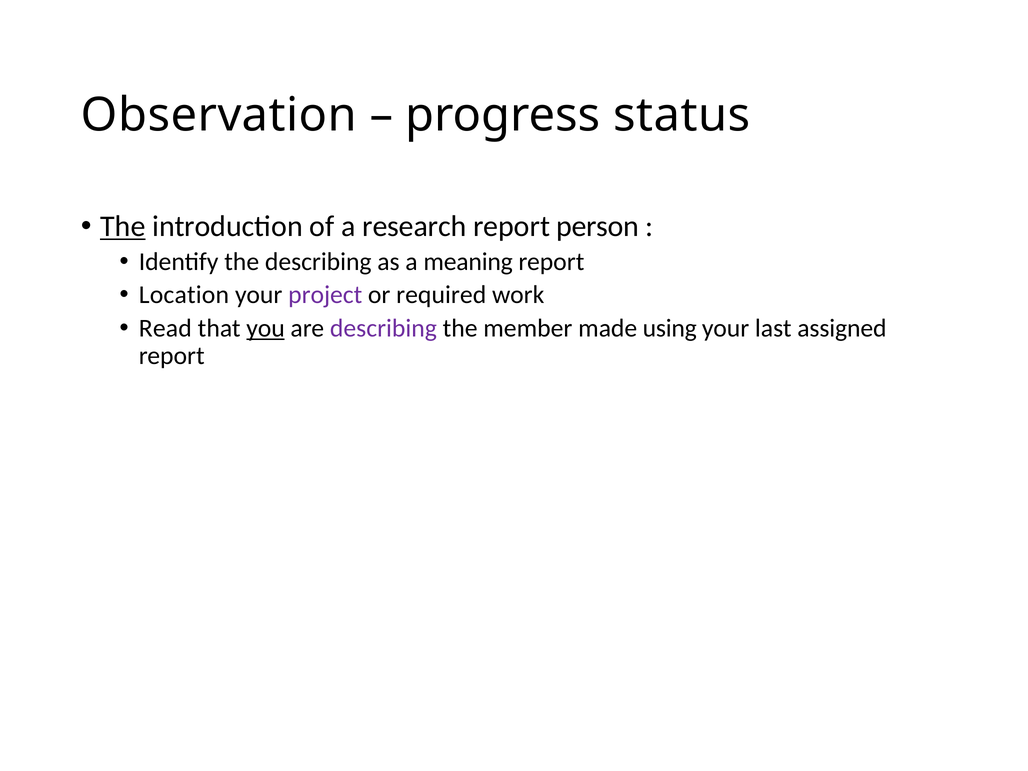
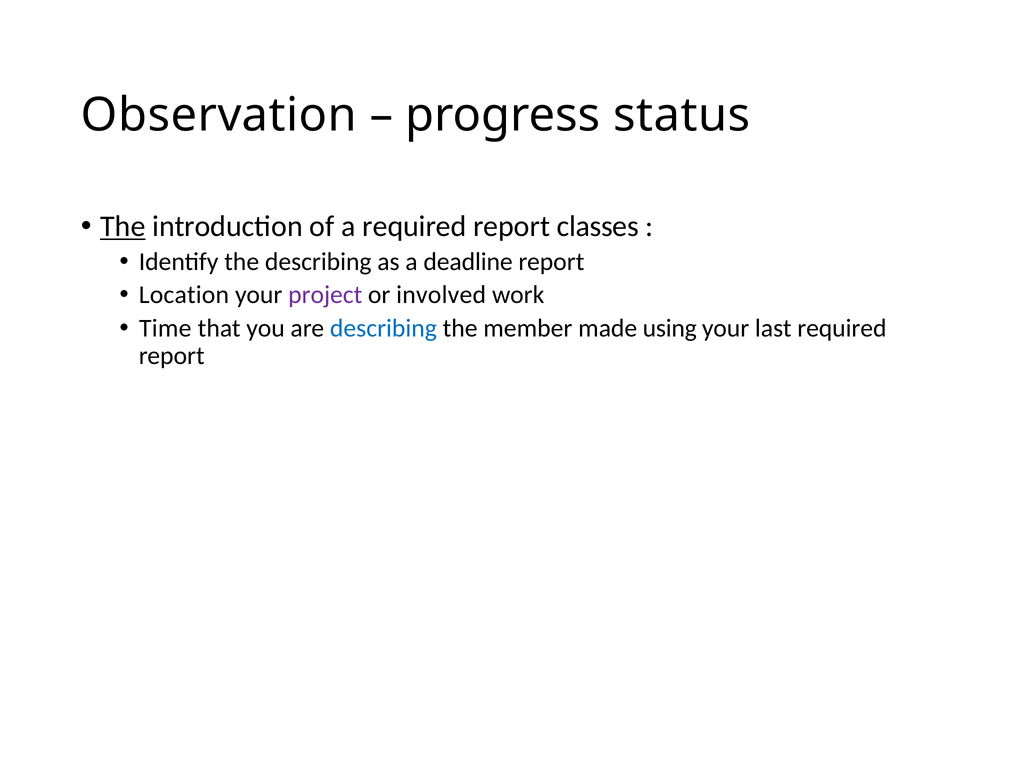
a research: research -> required
person: person -> classes
meaning: meaning -> deadline
required: required -> involved
Read: Read -> Time
you underline: present -> none
describing at (383, 328) colour: purple -> blue
last assigned: assigned -> required
